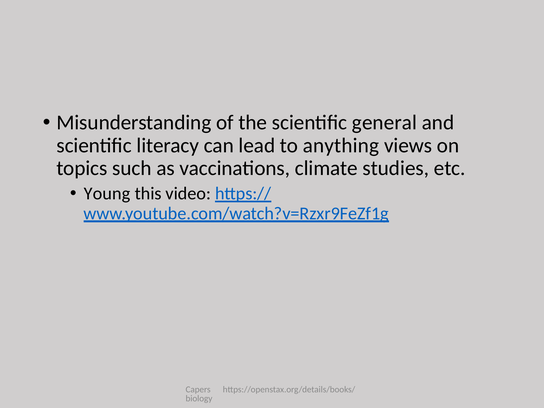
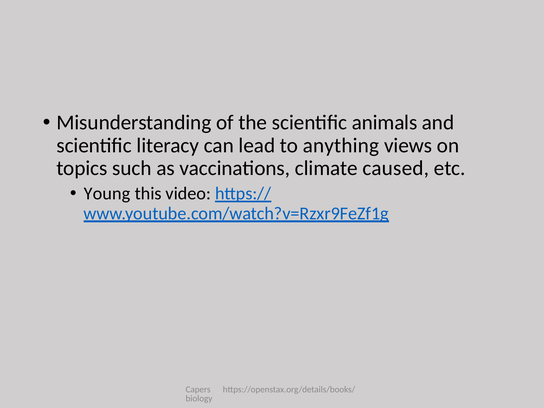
general: general -> animals
studies: studies -> caused
